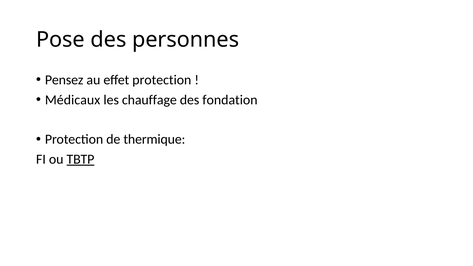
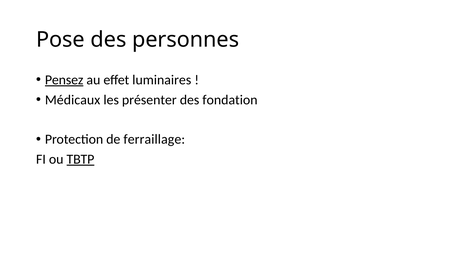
Pensez underline: none -> present
effet protection: protection -> luminaires
chauffage: chauffage -> présenter
thermique: thermique -> ferraillage
